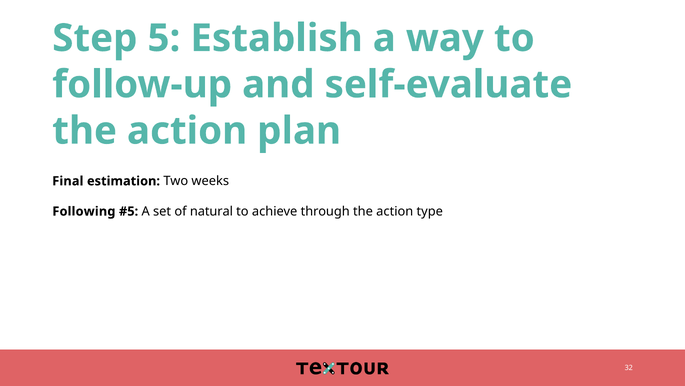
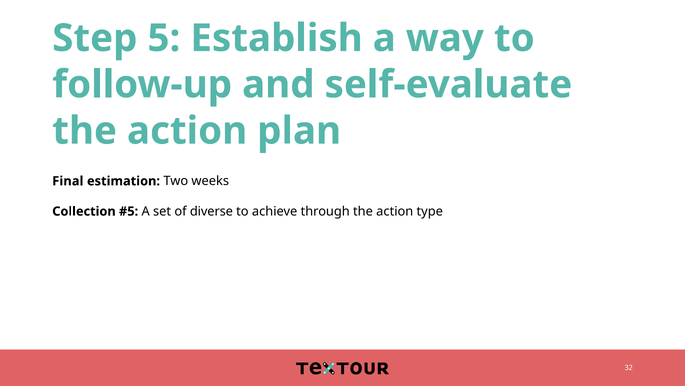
Following: Following -> Collection
natural: natural -> diverse
